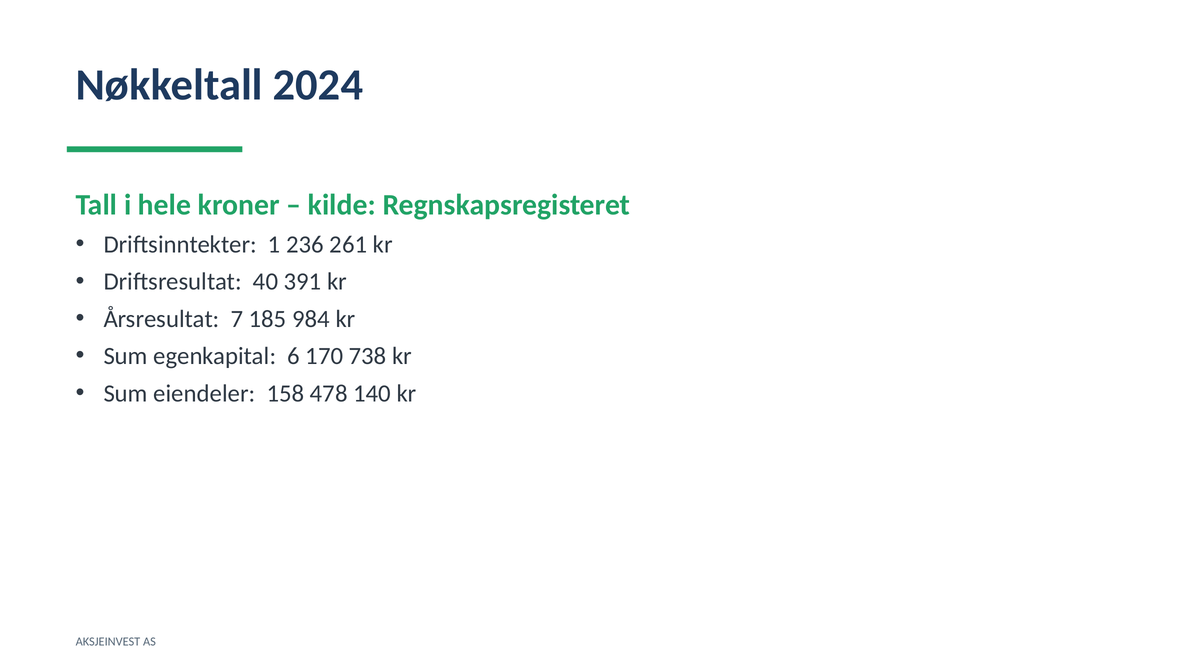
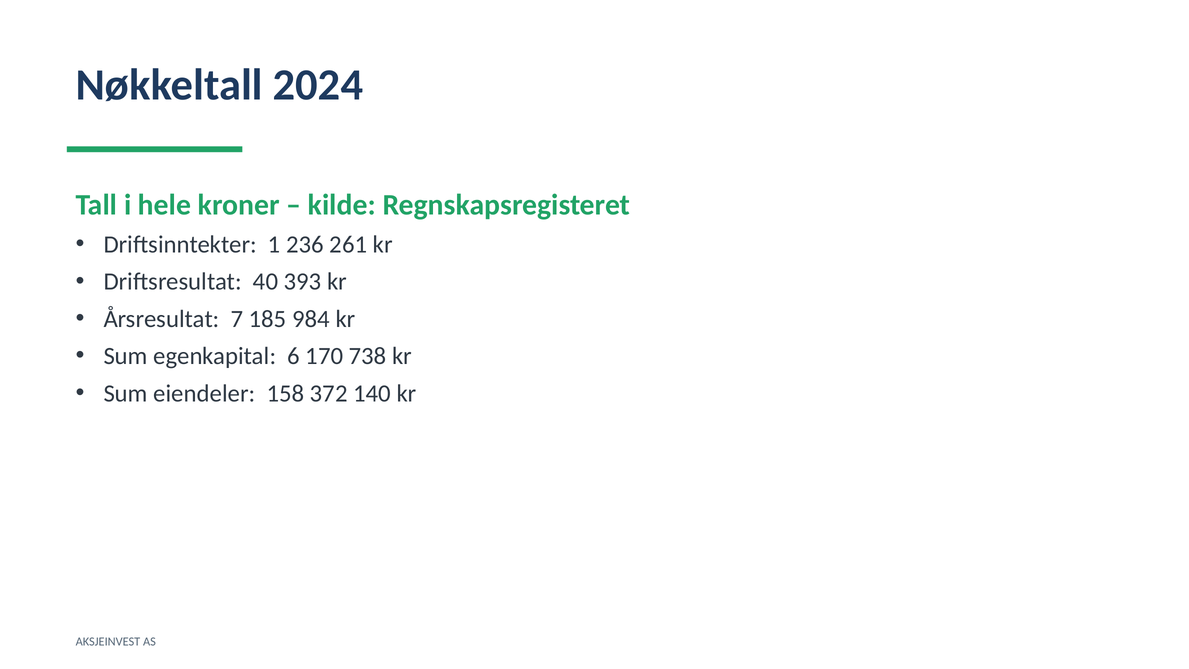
391: 391 -> 393
478: 478 -> 372
